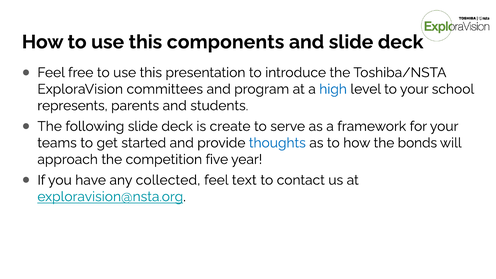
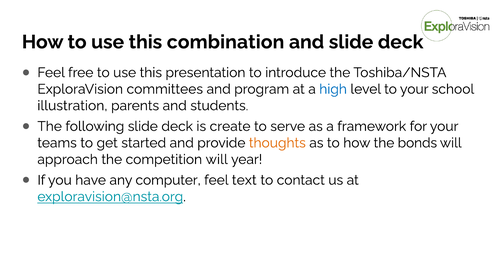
components: components -> combination
represents: represents -> illustration
thoughts colour: blue -> orange
competition five: five -> will
collected: collected -> computer
